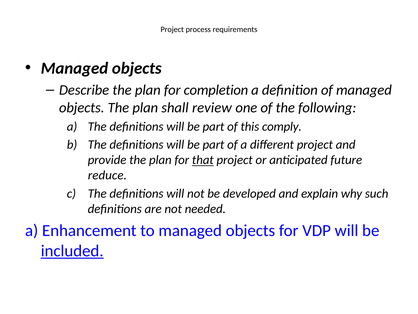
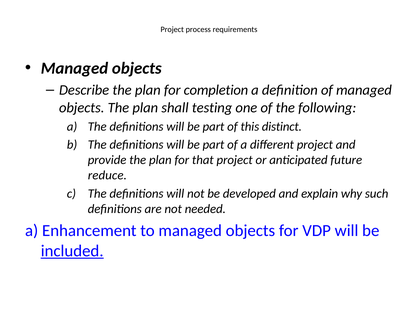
review: review -> testing
comply: comply -> distinct
that underline: present -> none
